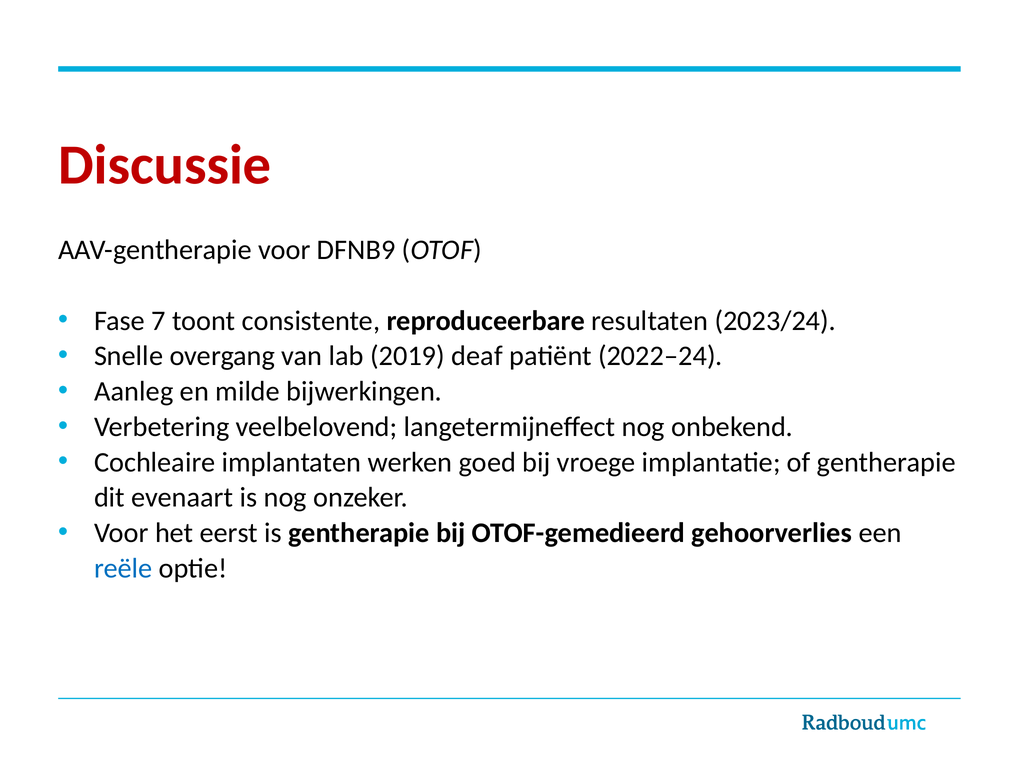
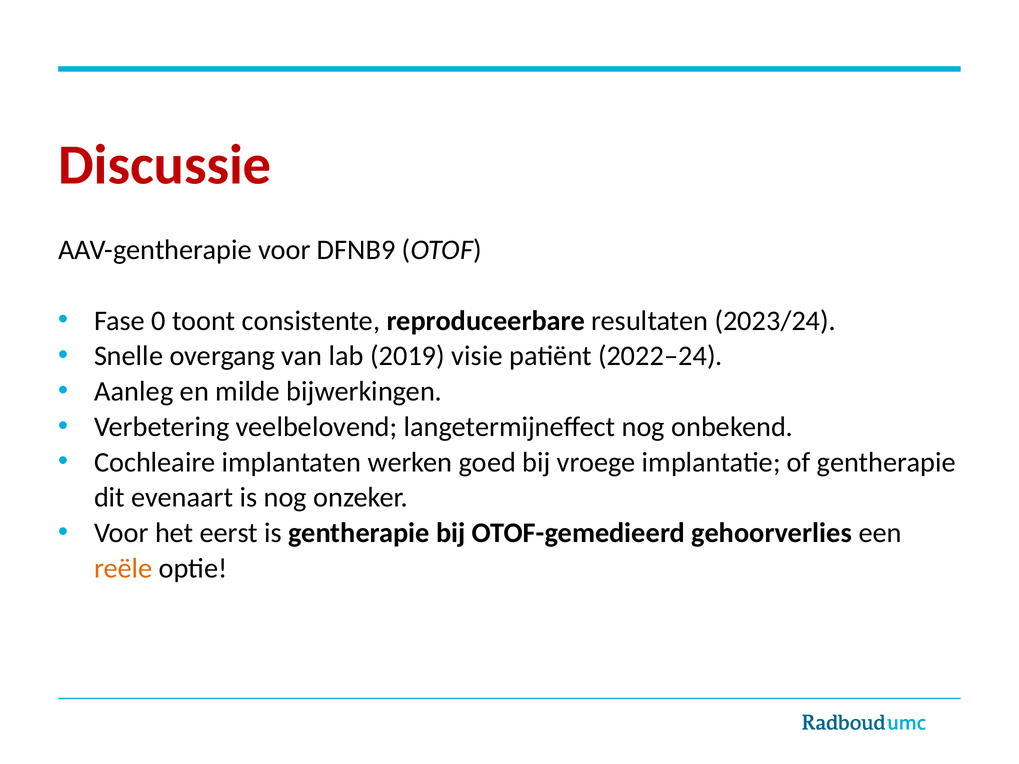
7: 7 -> 0
deaf: deaf -> visie
reële colour: blue -> orange
